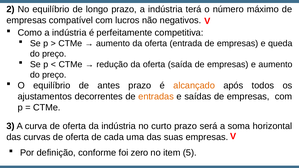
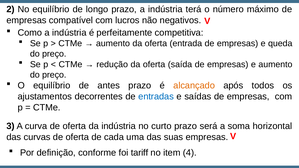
entradas colour: orange -> blue
zero: zero -> tariff
5: 5 -> 4
